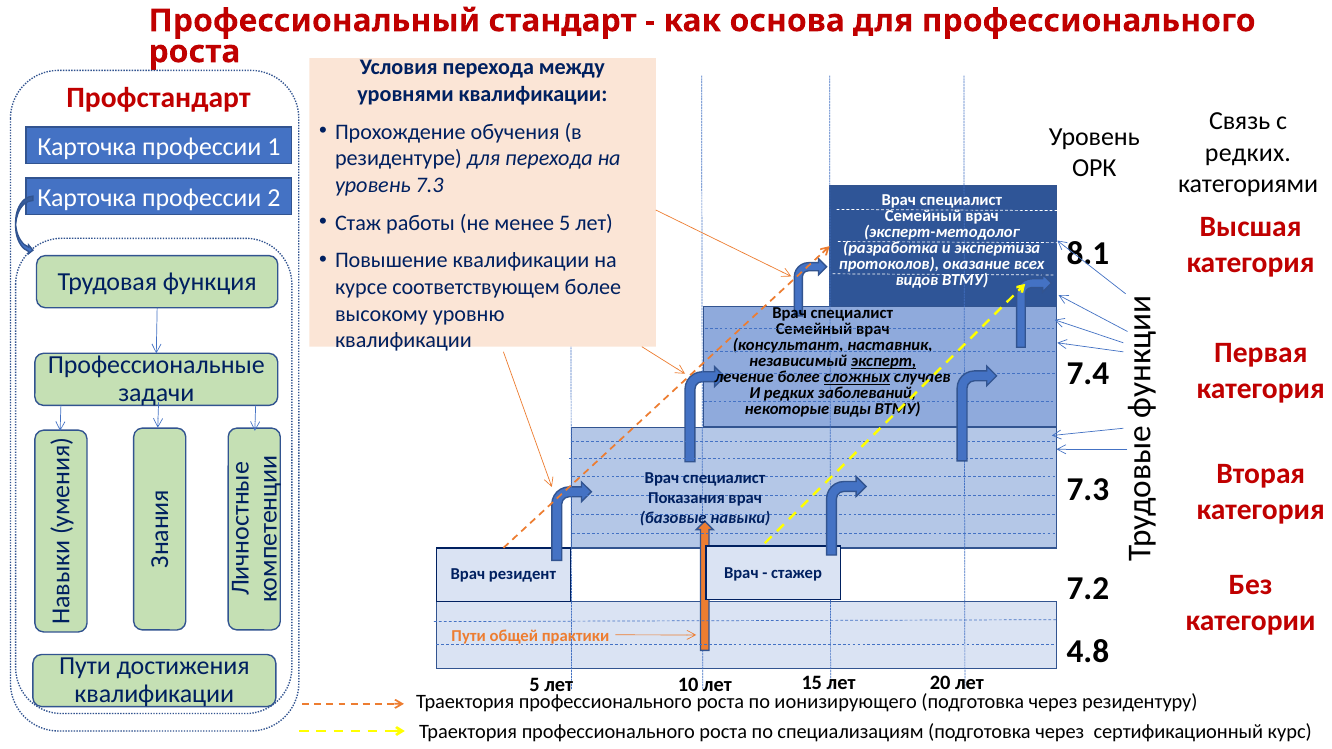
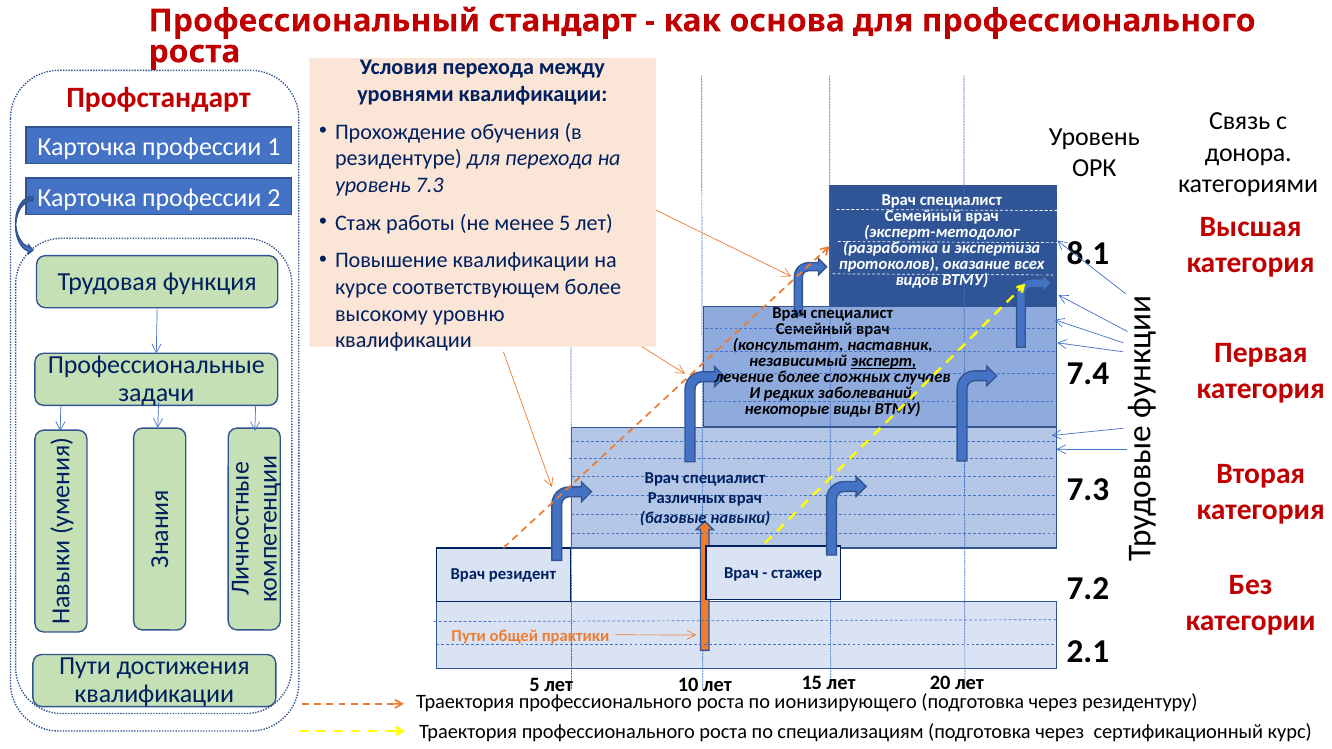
редких at (1248, 153): редких -> донора
сложных underline: present -> none
Показания: Показания -> Различных
4.8: 4.8 -> 2.1
